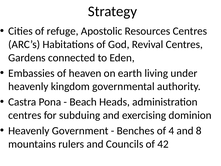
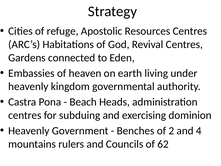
4: 4 -> 2
8: 8 -> 4
42: 42 -> 62
